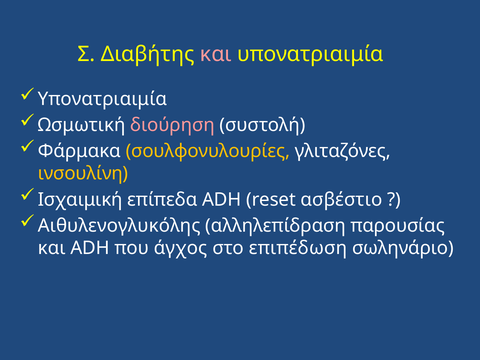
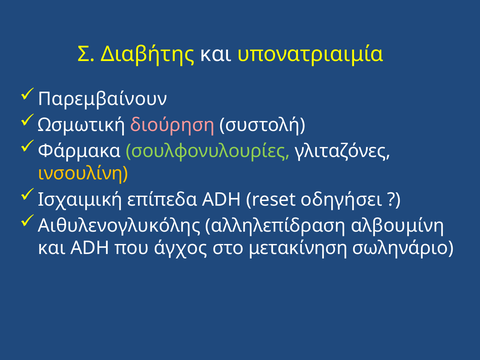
και at (216, 54) colour: pink -> white
Υπονατριαιμία at (103, 99): Υπονατριαιμία -> Παρεμβαίνουν
σουλφονυλουρίες colour: yellow -> light green
ασβέστιο: ασβέστιο -> οδηγήσει
παρουσίας: παρουσίας -> αλβουμίνη
επιπέδωση: επιπέδωση -> μετακίνηση
